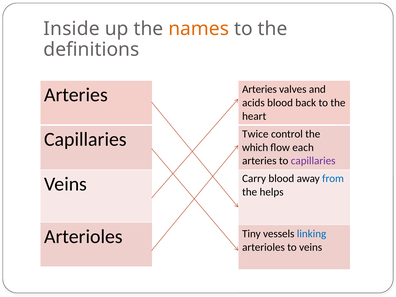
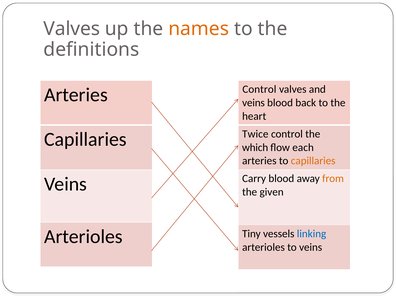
Inside at (72, 29): Inside -> Valves
Arteries at (259, 89): Arteries -> Control
acids at (253, 103): acids -> veins
capillaries at (313, 161) colour: purple -> orange
from colour: blue -> orange
helps: helps -> given
